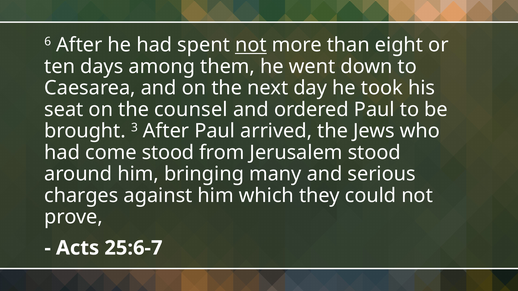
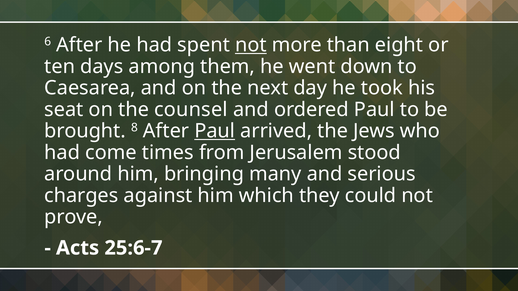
3: 3 -> 8
Paul at (215, 131) underline: none -> present
come stood: stood -> times
